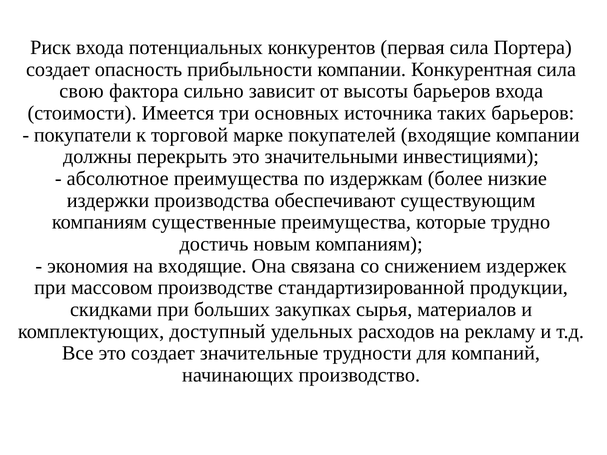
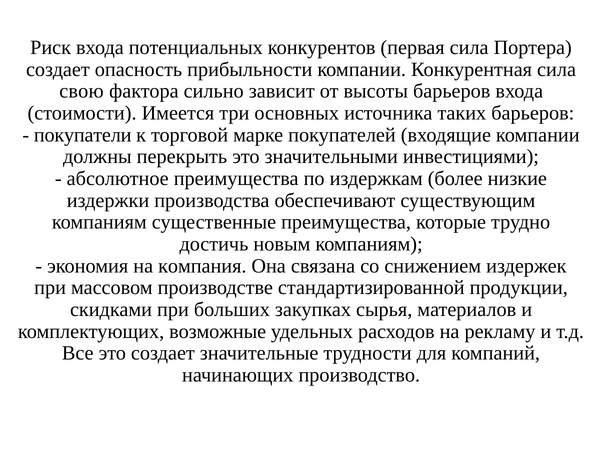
на входящие: входящие -> компания
доступный: доступный -> возможные
